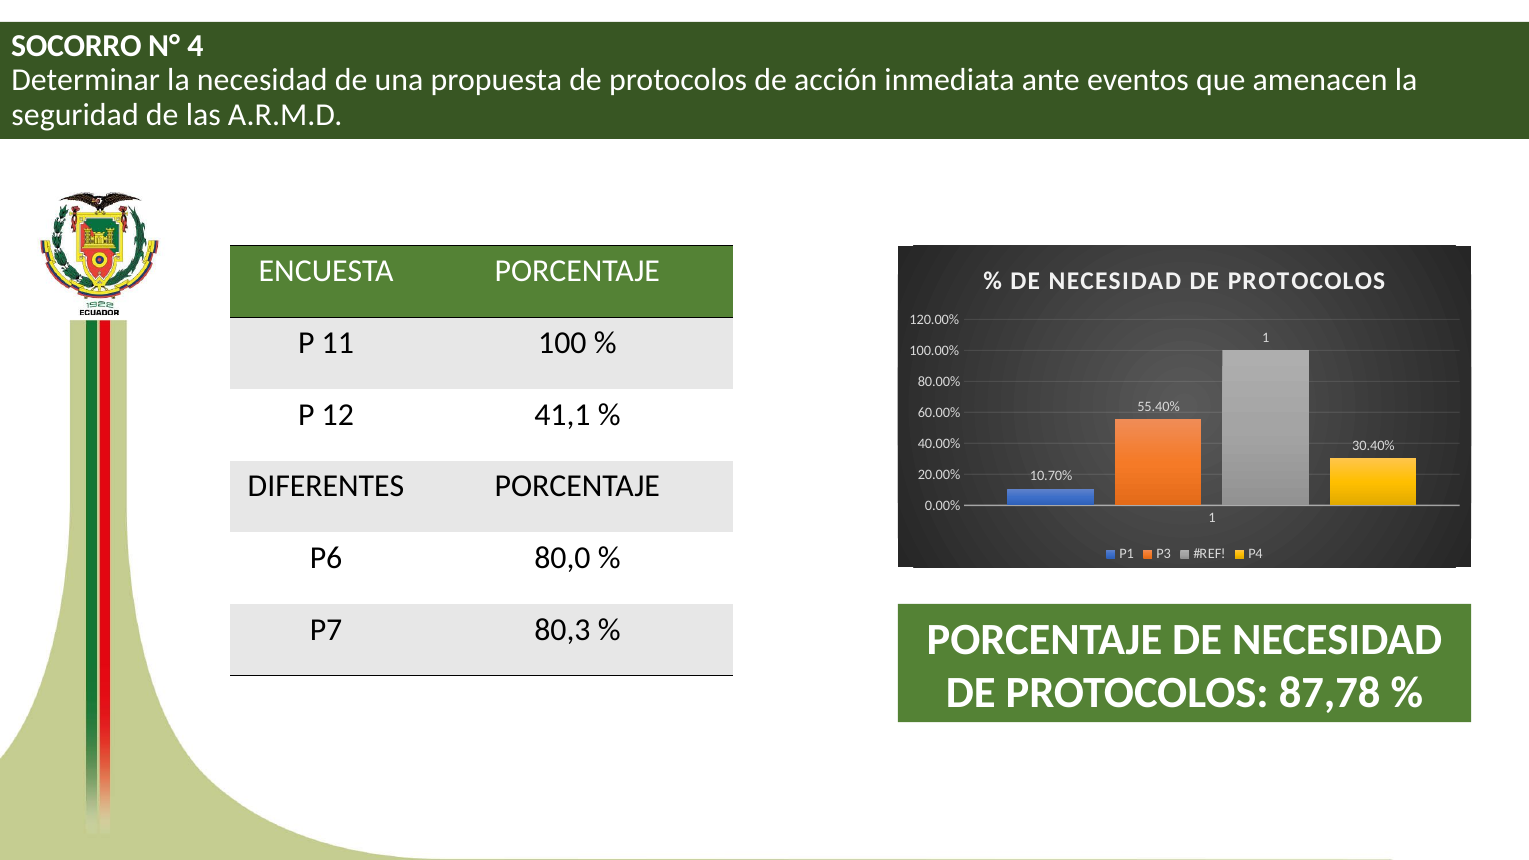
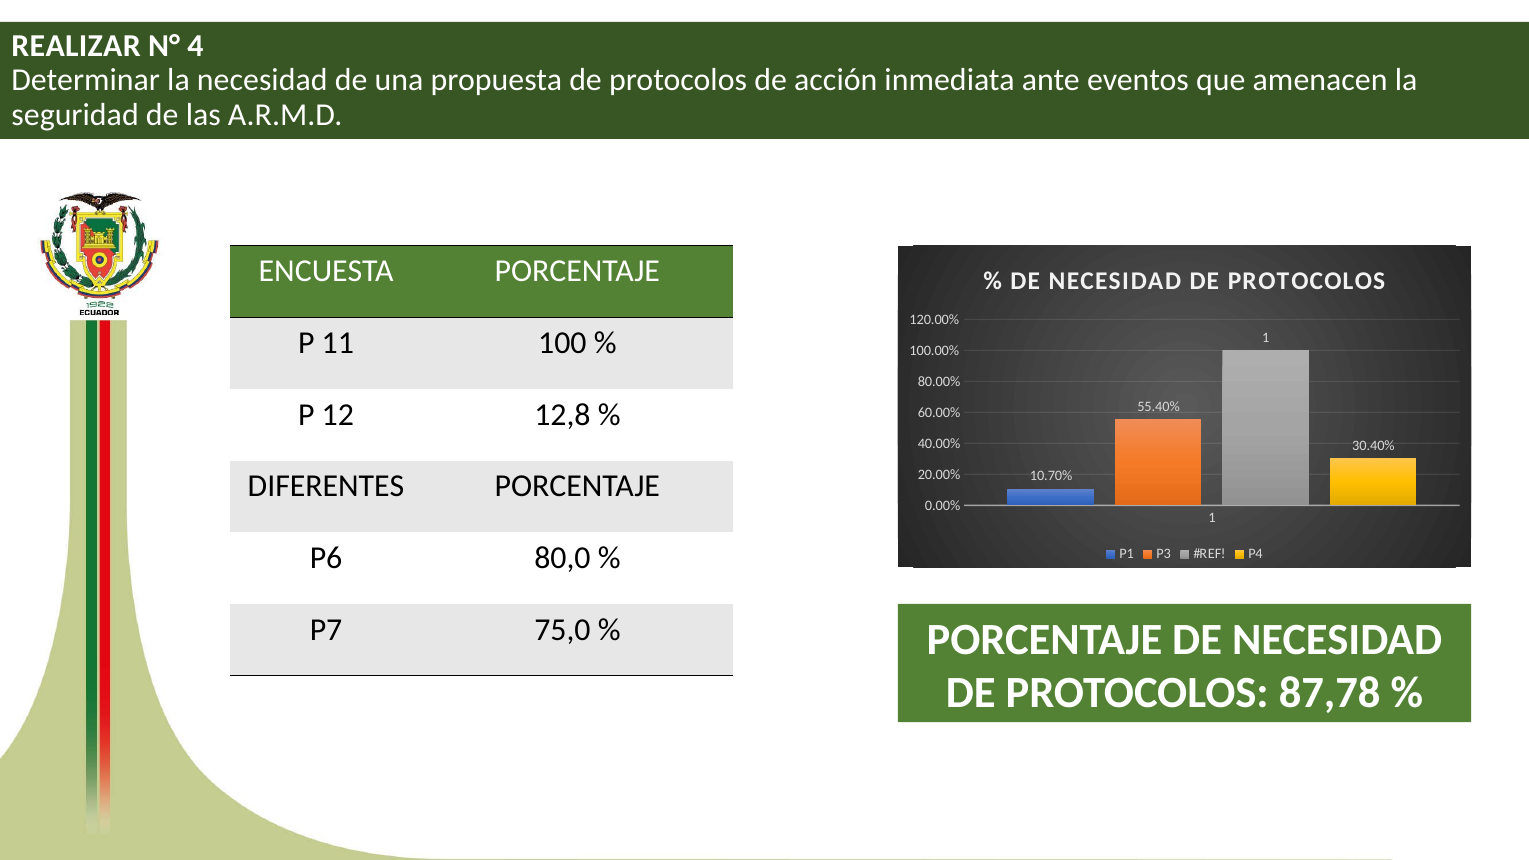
SOCORRO: SOCORRO -> REALIZAR
41,1: 41,1 -> 12,8
80,3: 80,3 -> 75,0
